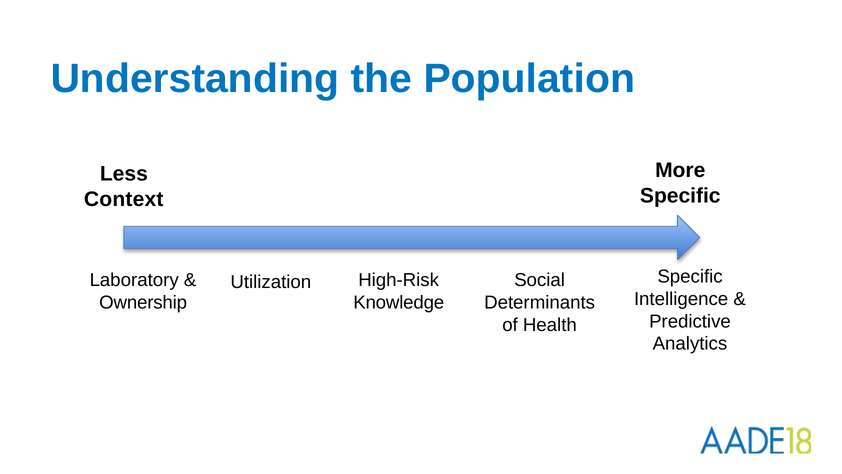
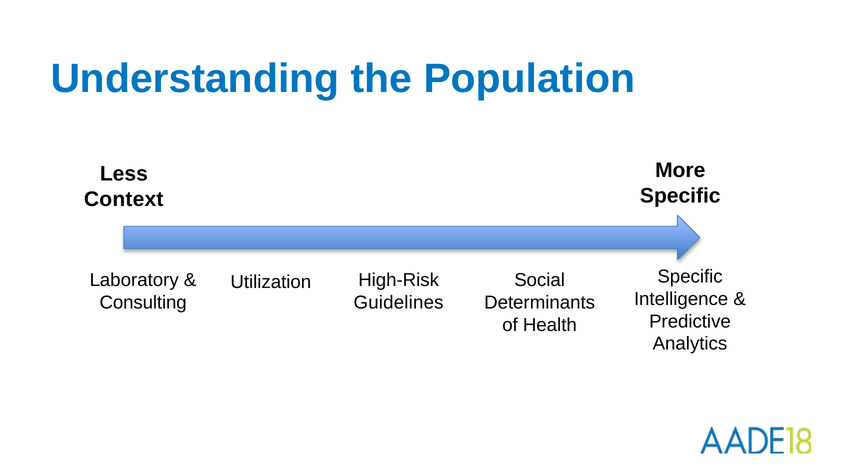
Ownership: Ownership -> Consulting
Knowledge: Knowledge -> Guidelines
